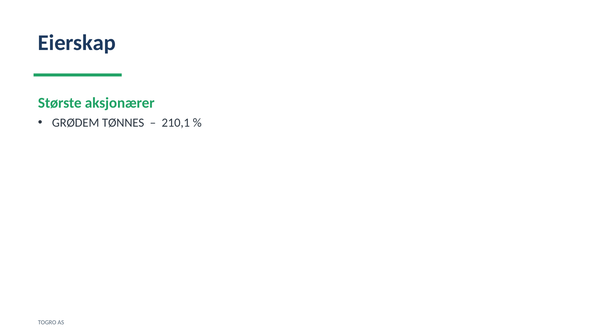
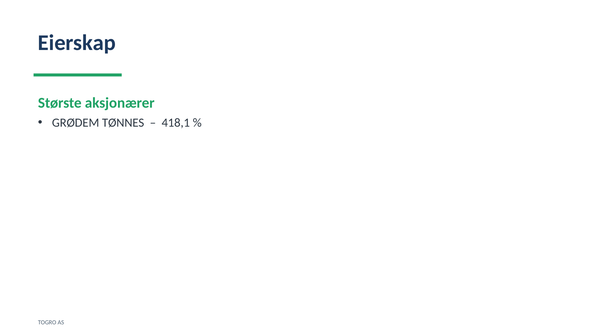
210,1: 210,1 -> 418,1
